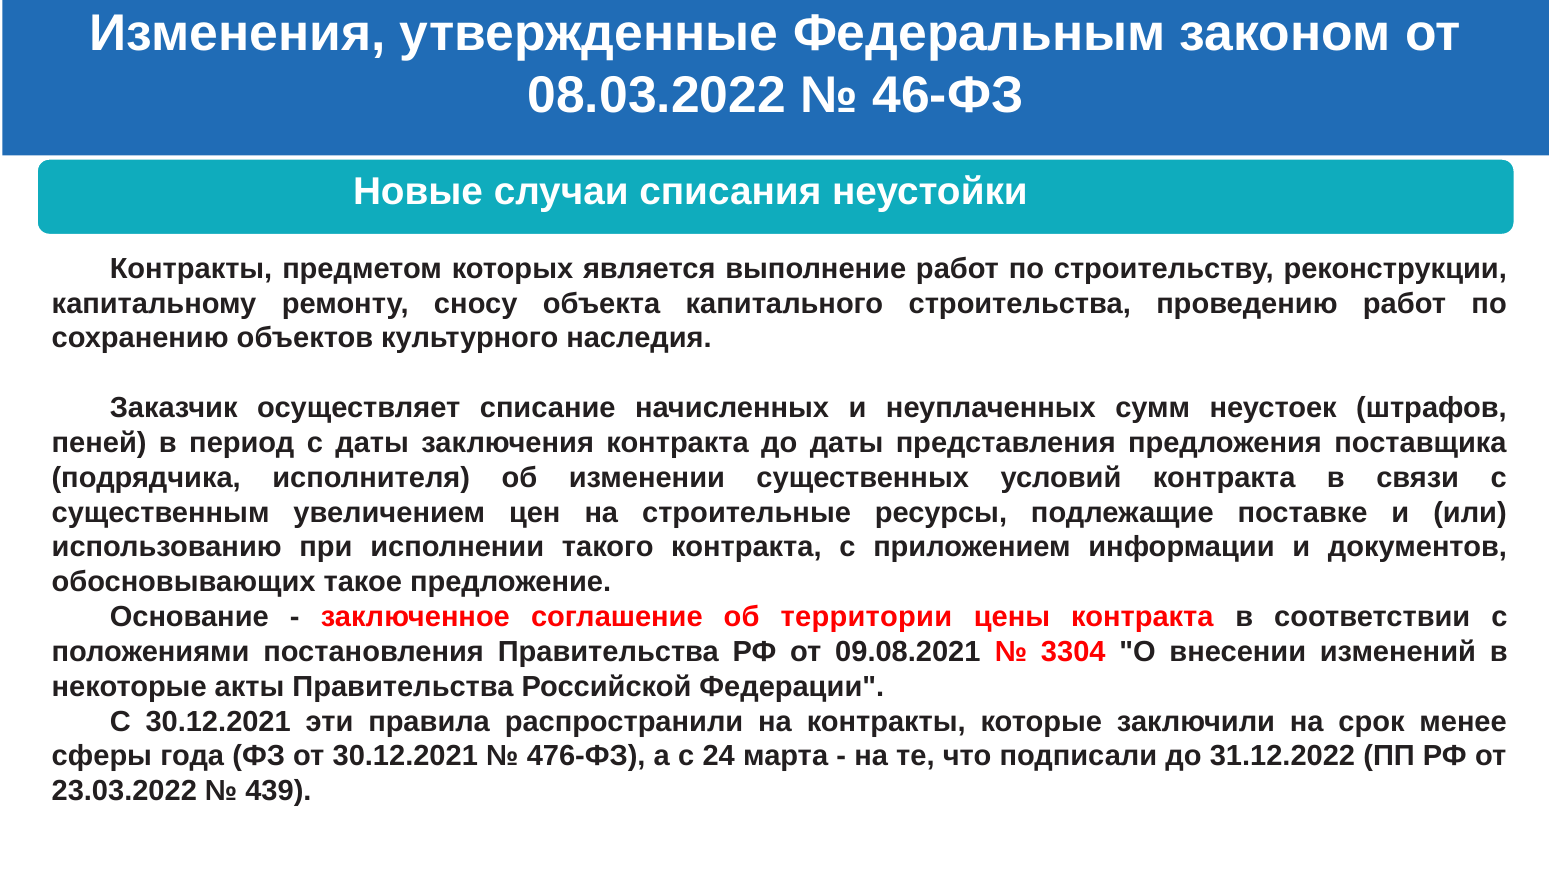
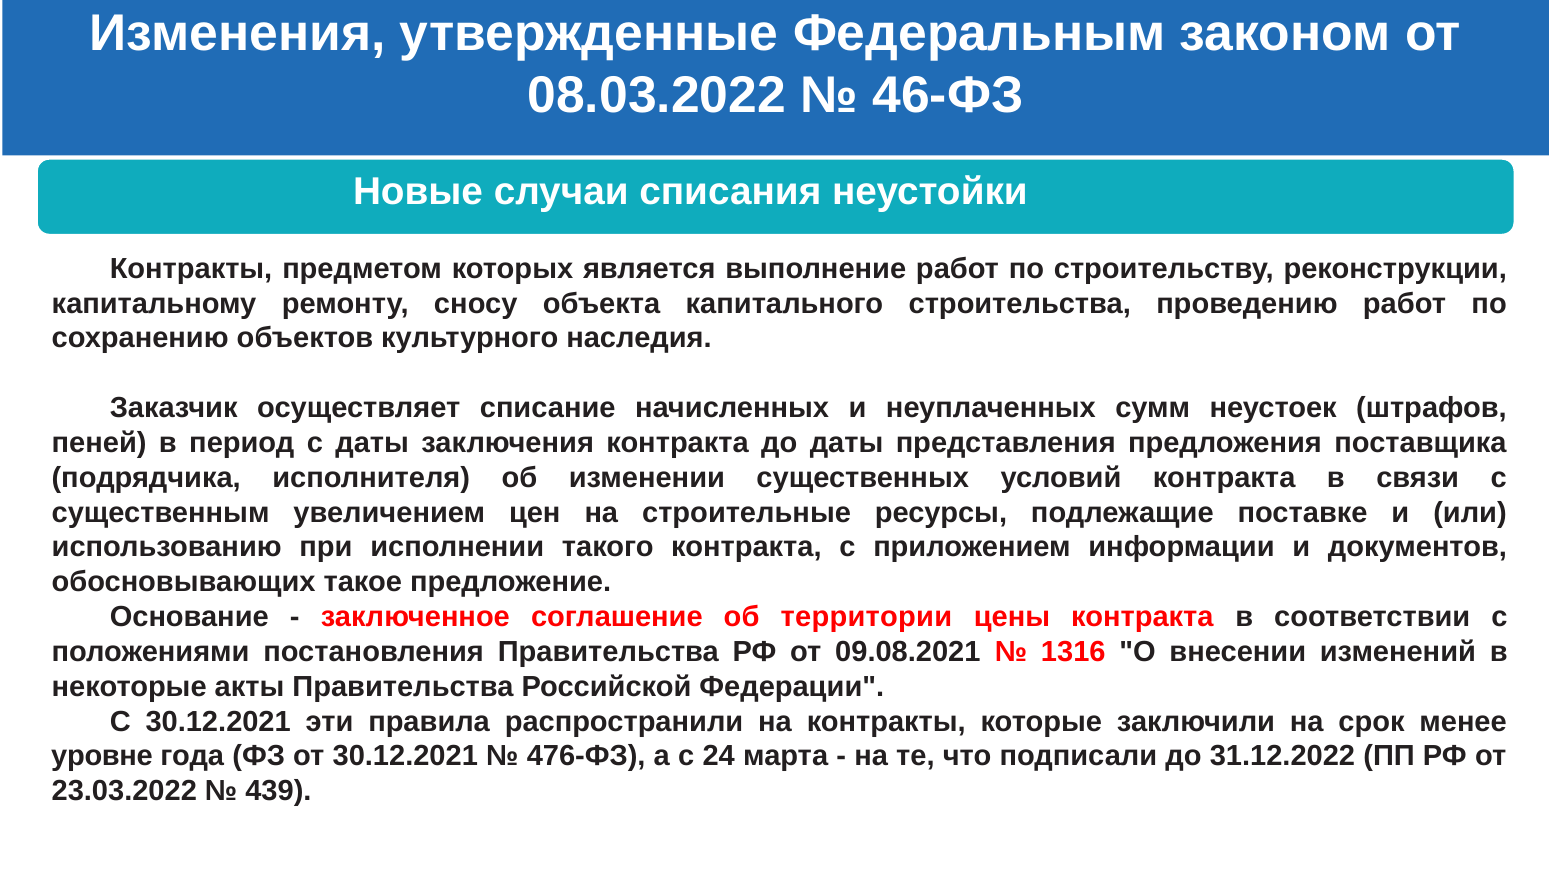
3304: 3304 -> 1316
сферы: сферы -> уровне
